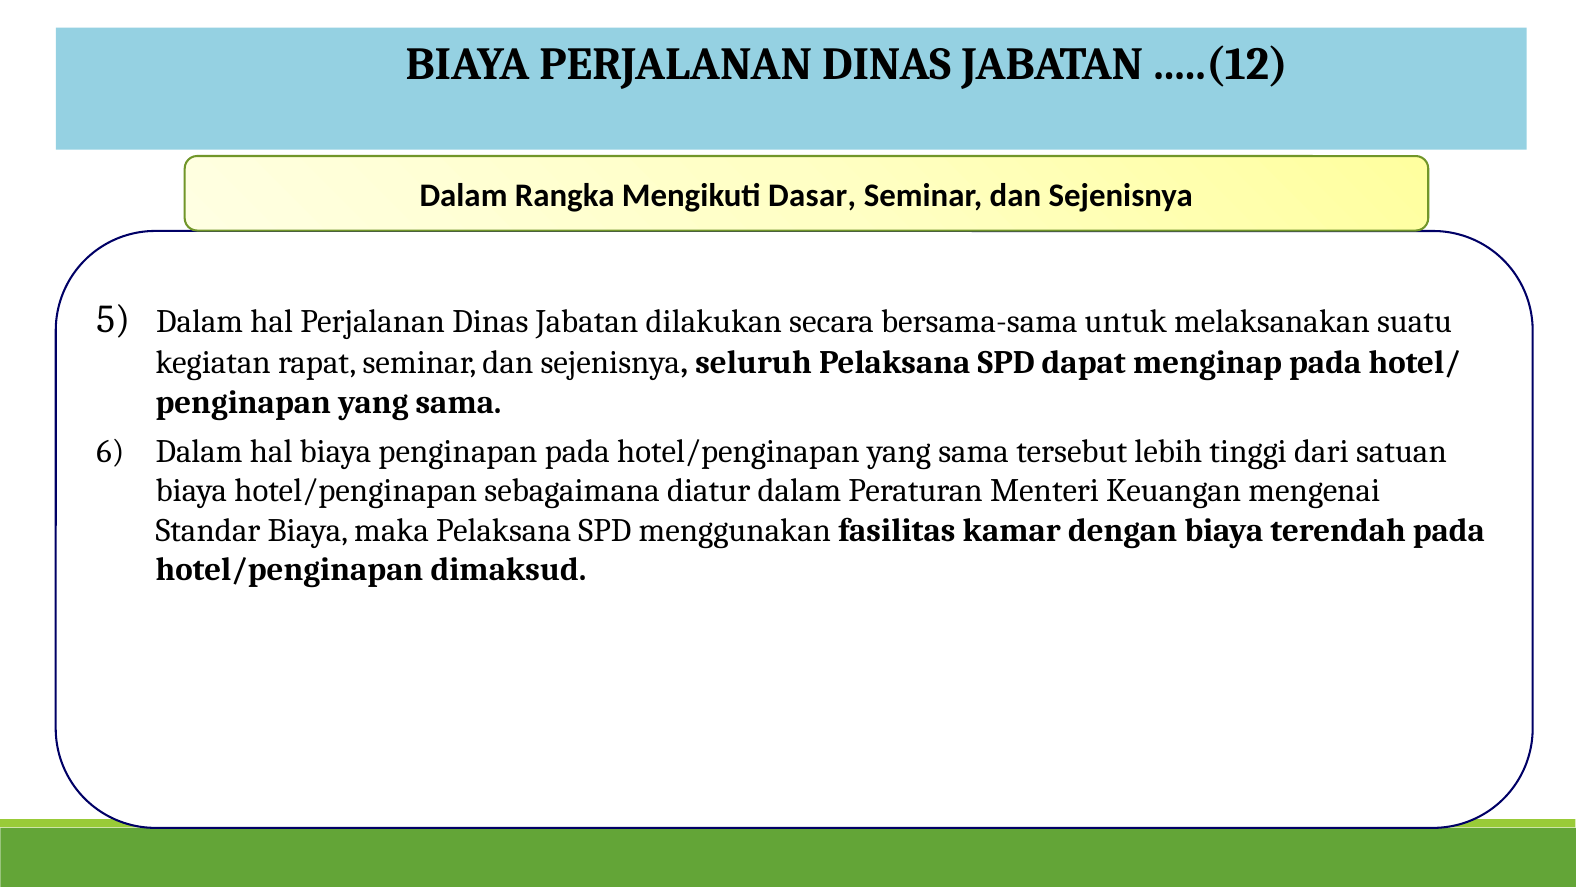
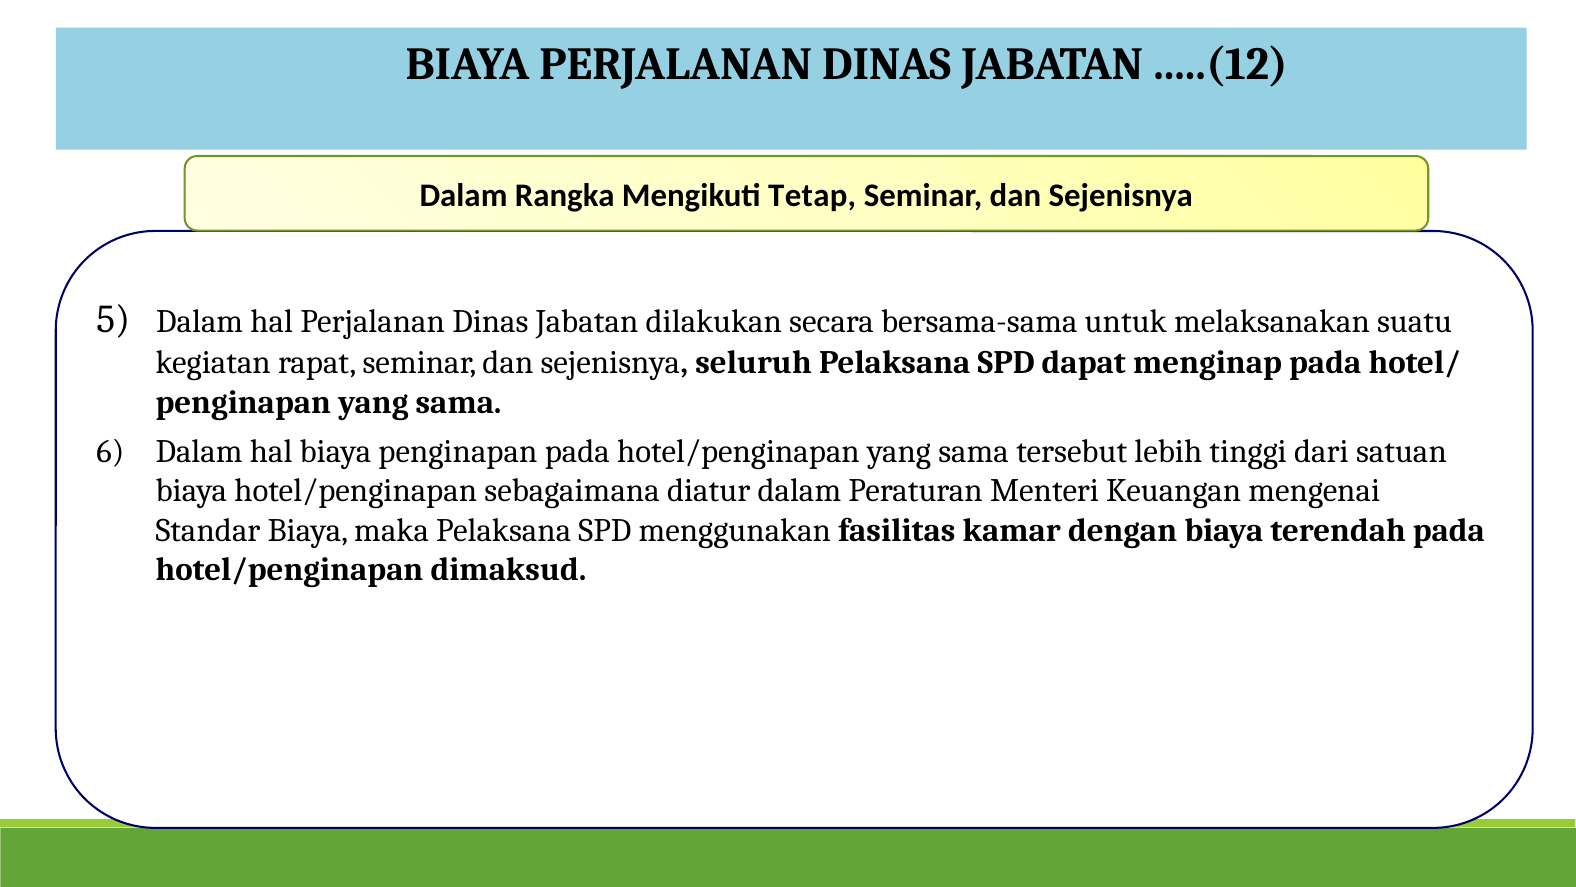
Dasar: Dasar -> Tetap
